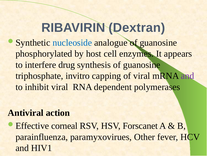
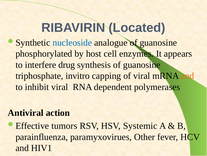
Dextran: Dextran -> Located
and at (187, 76) colour: purple -> orange
corneal: corneal -> tumors
Forscanet: Forscanet -> Systemic
